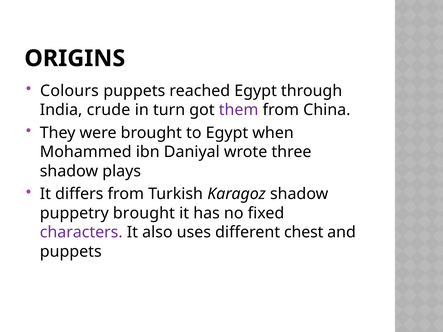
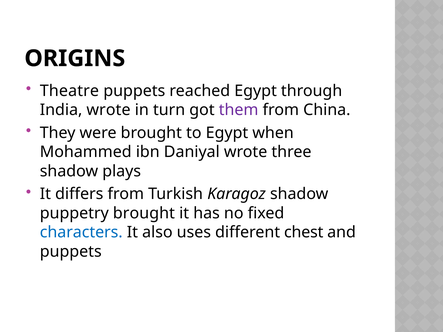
Colours: Colours -> Theatre
India crude: crude -> wrote
characters colour: purple -> blue
